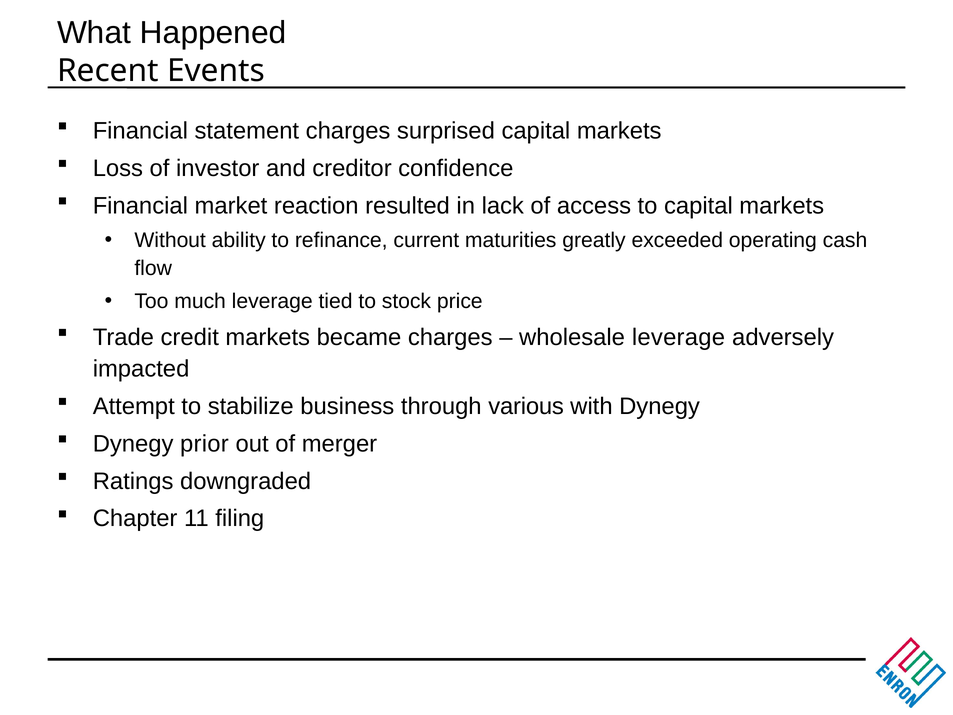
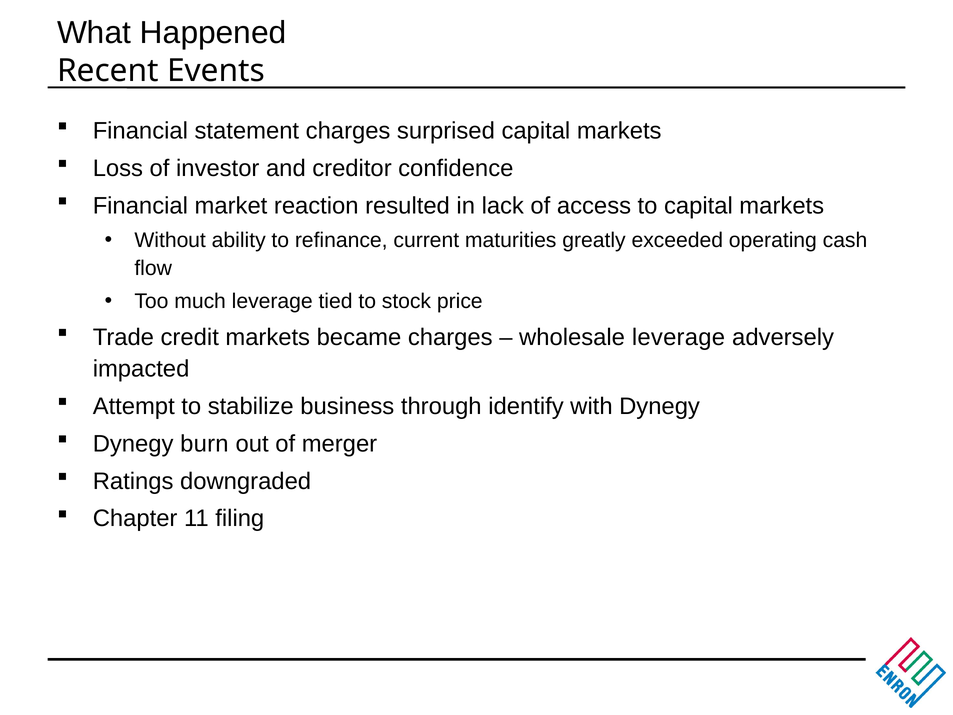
various: various -> identify
prior: prior -> burn
